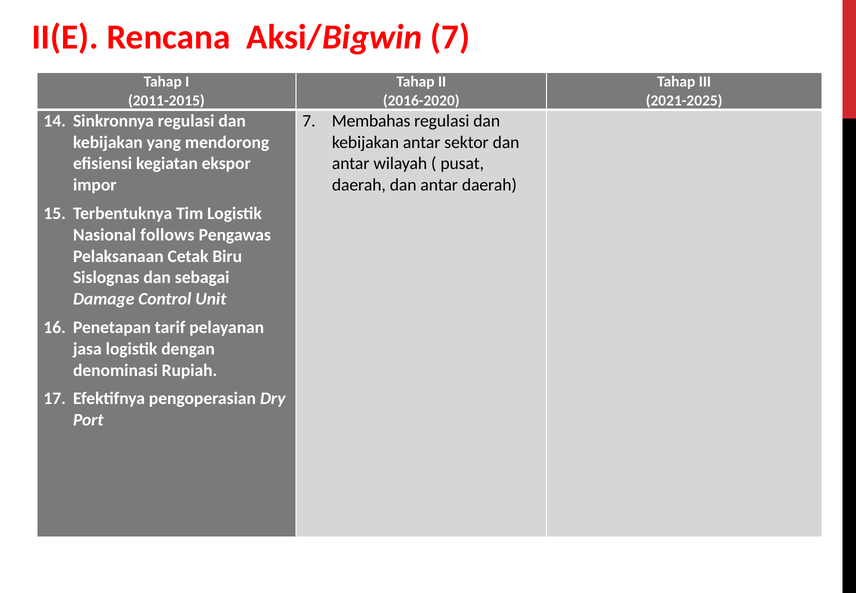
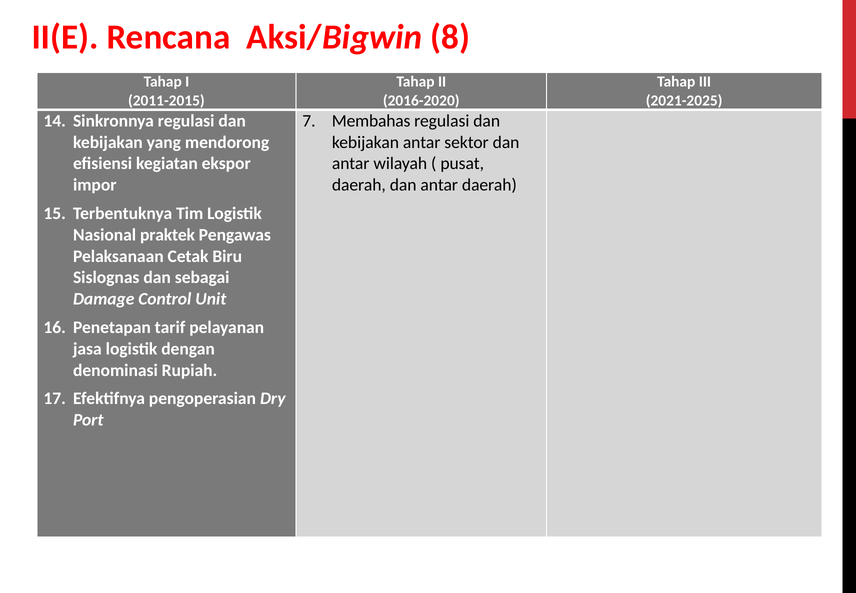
Aksi/Bigwin 7: 7 -> 8
follows: follows -> praktek
